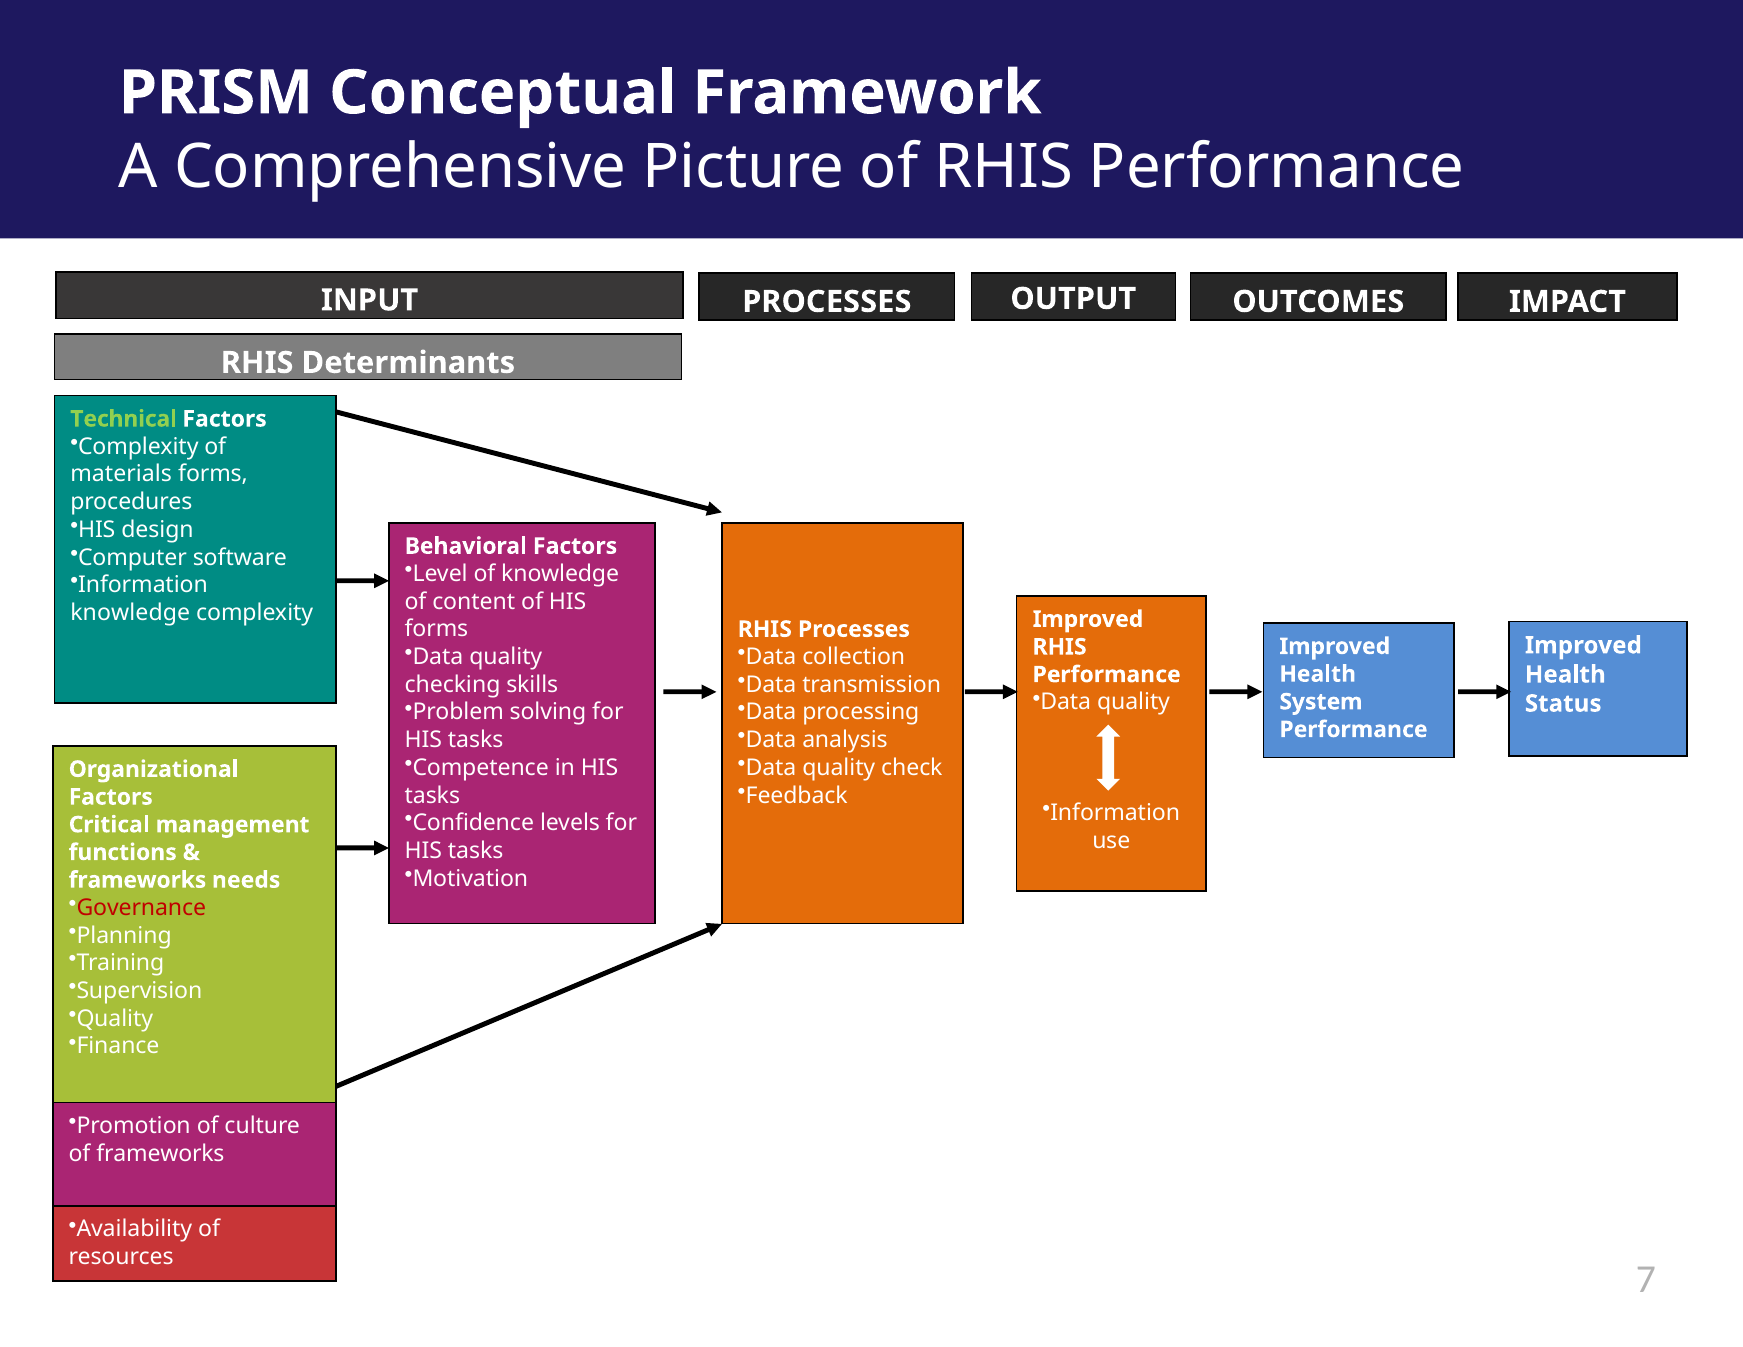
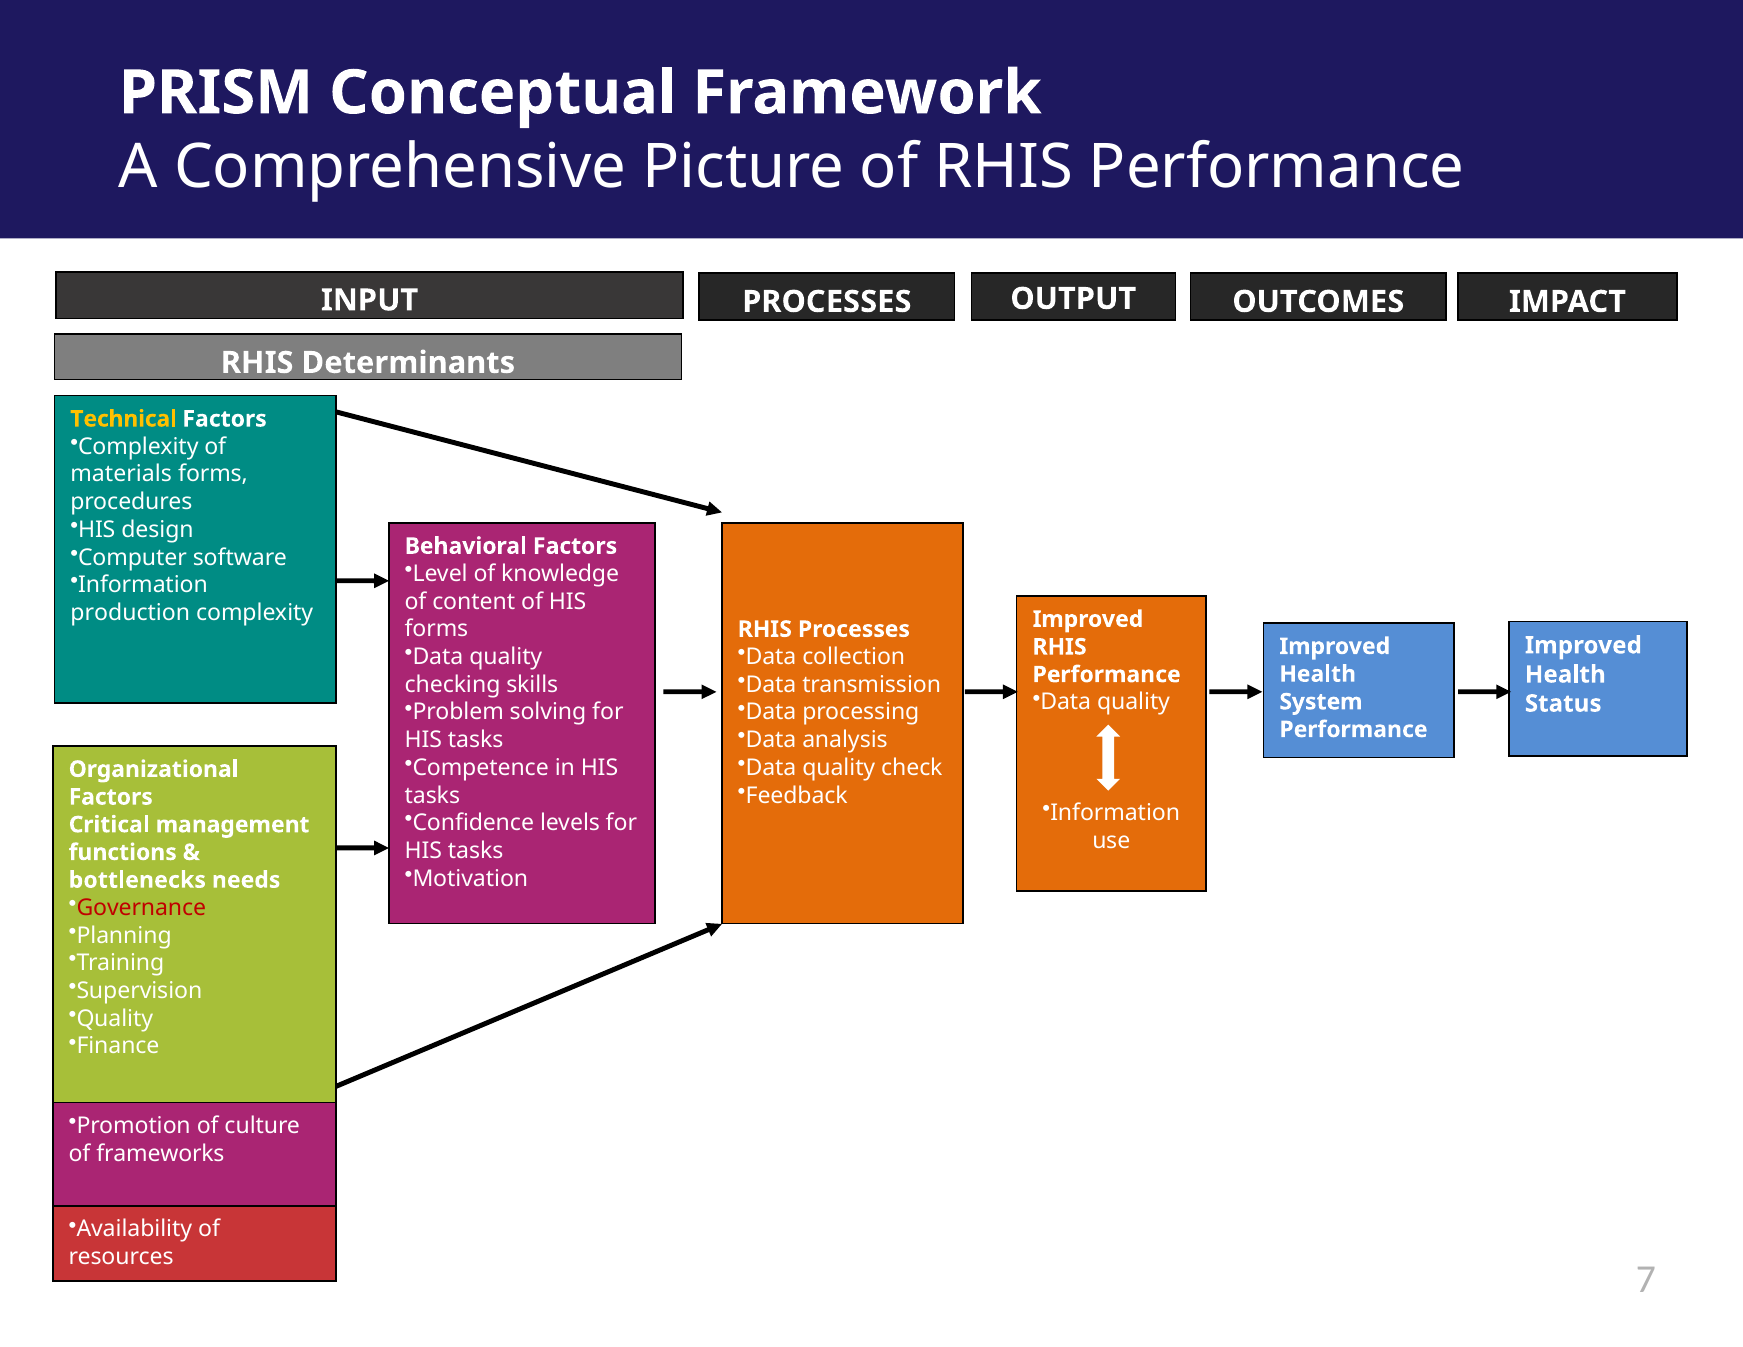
Technical colour: light green -> yellow
knowledge at (130, 613): knowledge -> production
frameworks at (137, 880): frameworks -> bottlenecks
